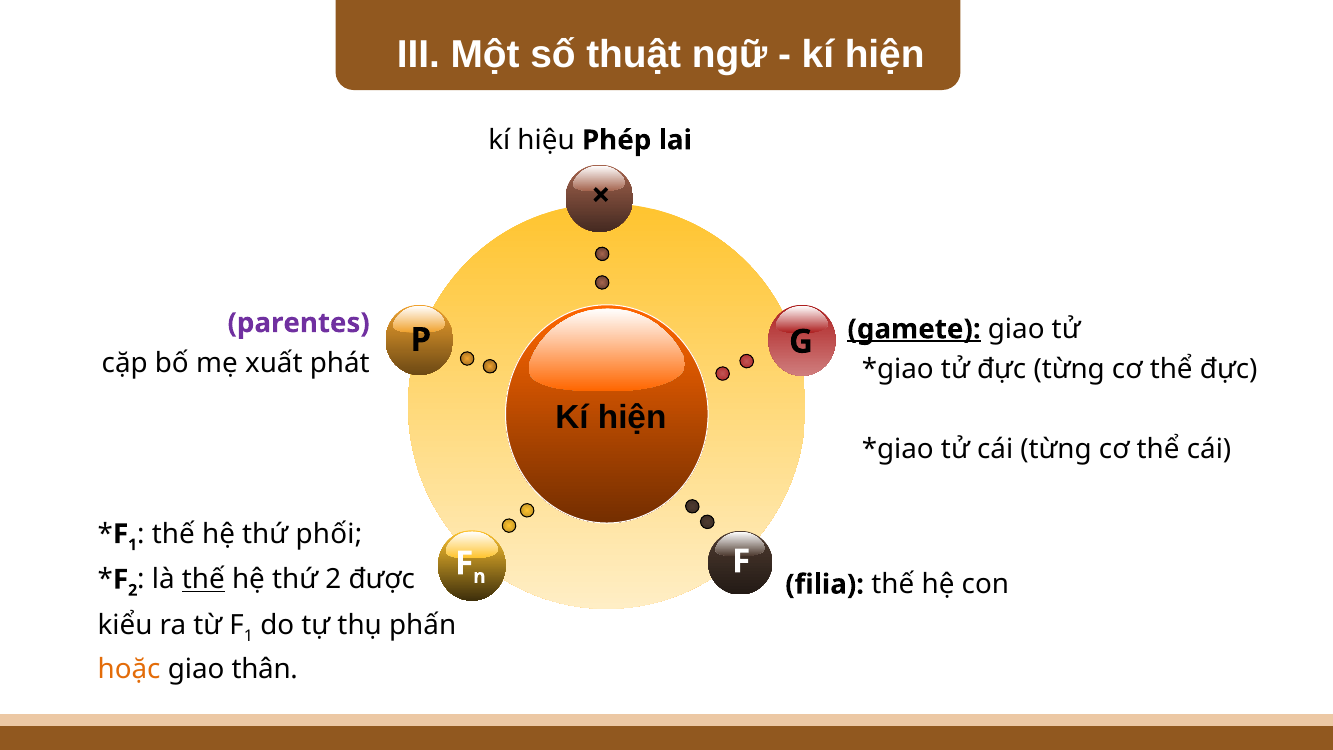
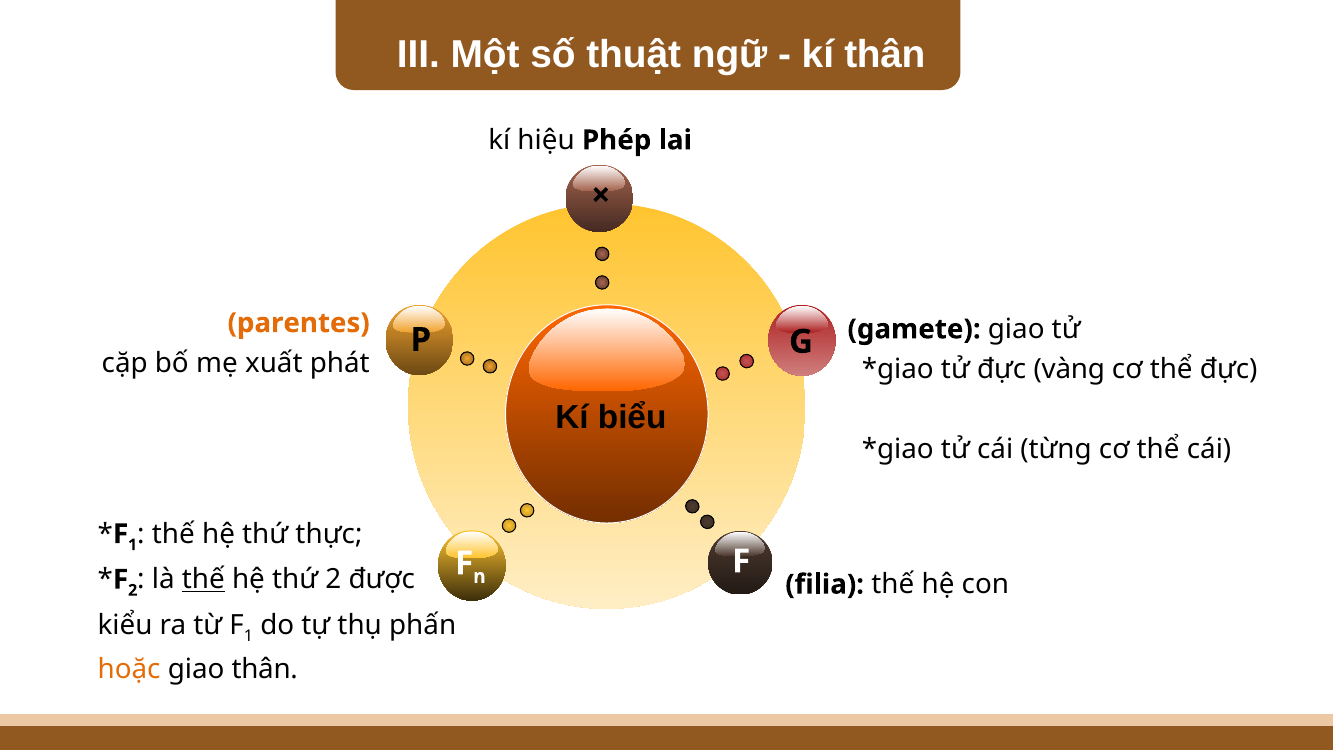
hiện at (885, 54): hiện -> thân
parentes colour: purple -> orange
gamete underline: present -> none
đực từng: từng -> vàng
hiện at (632, 418): hiện -> biểu
phối: phối -> thực
